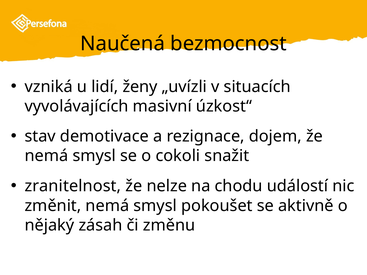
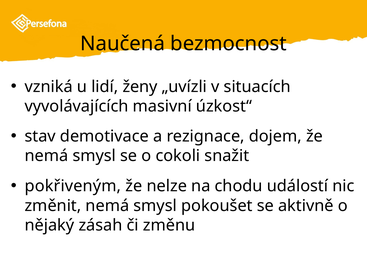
zranitelnost: zranitelnost -> pokřiveným
